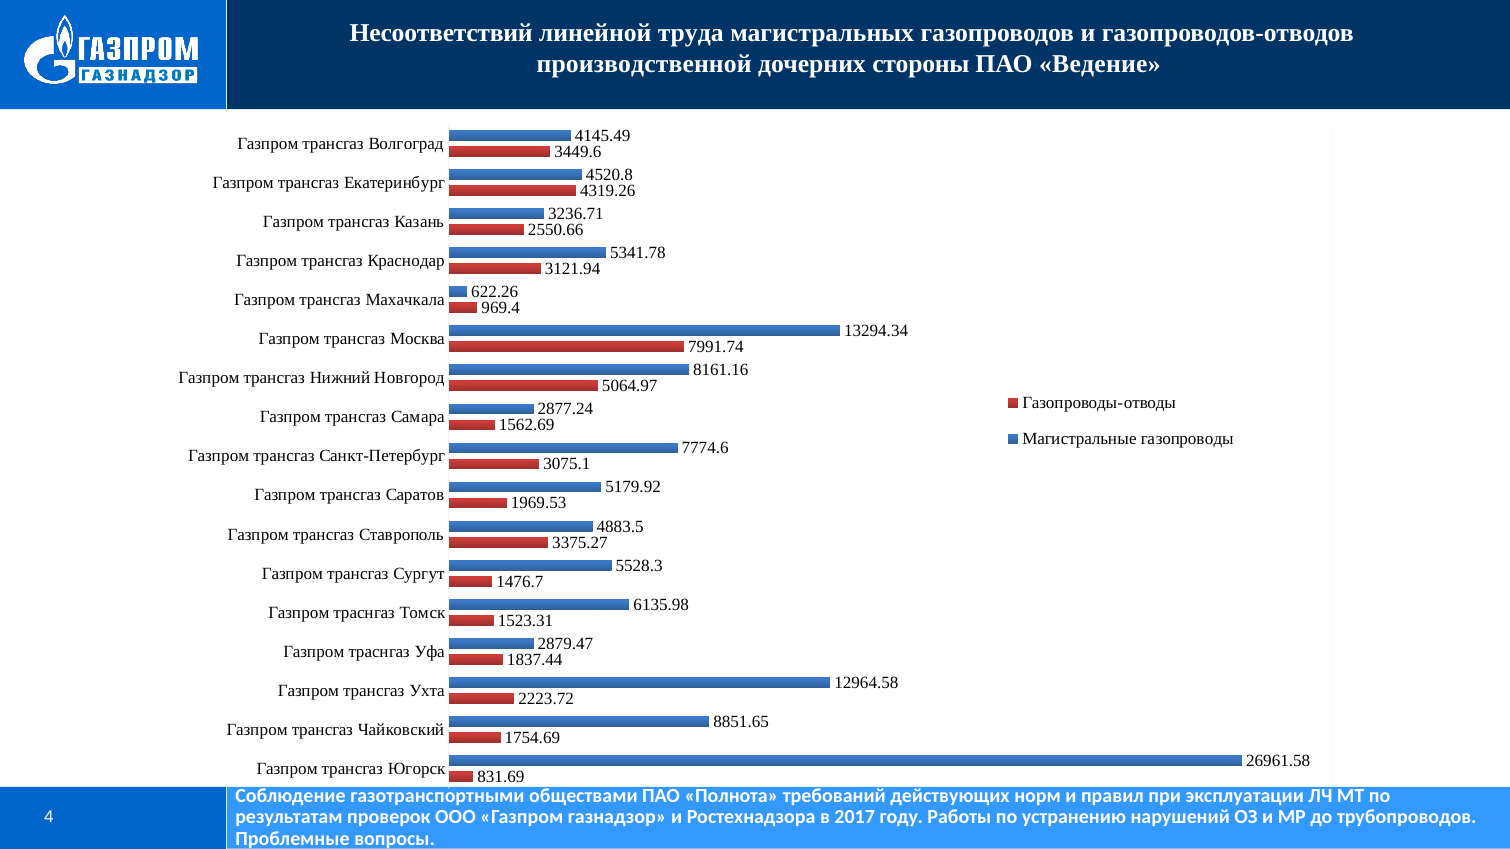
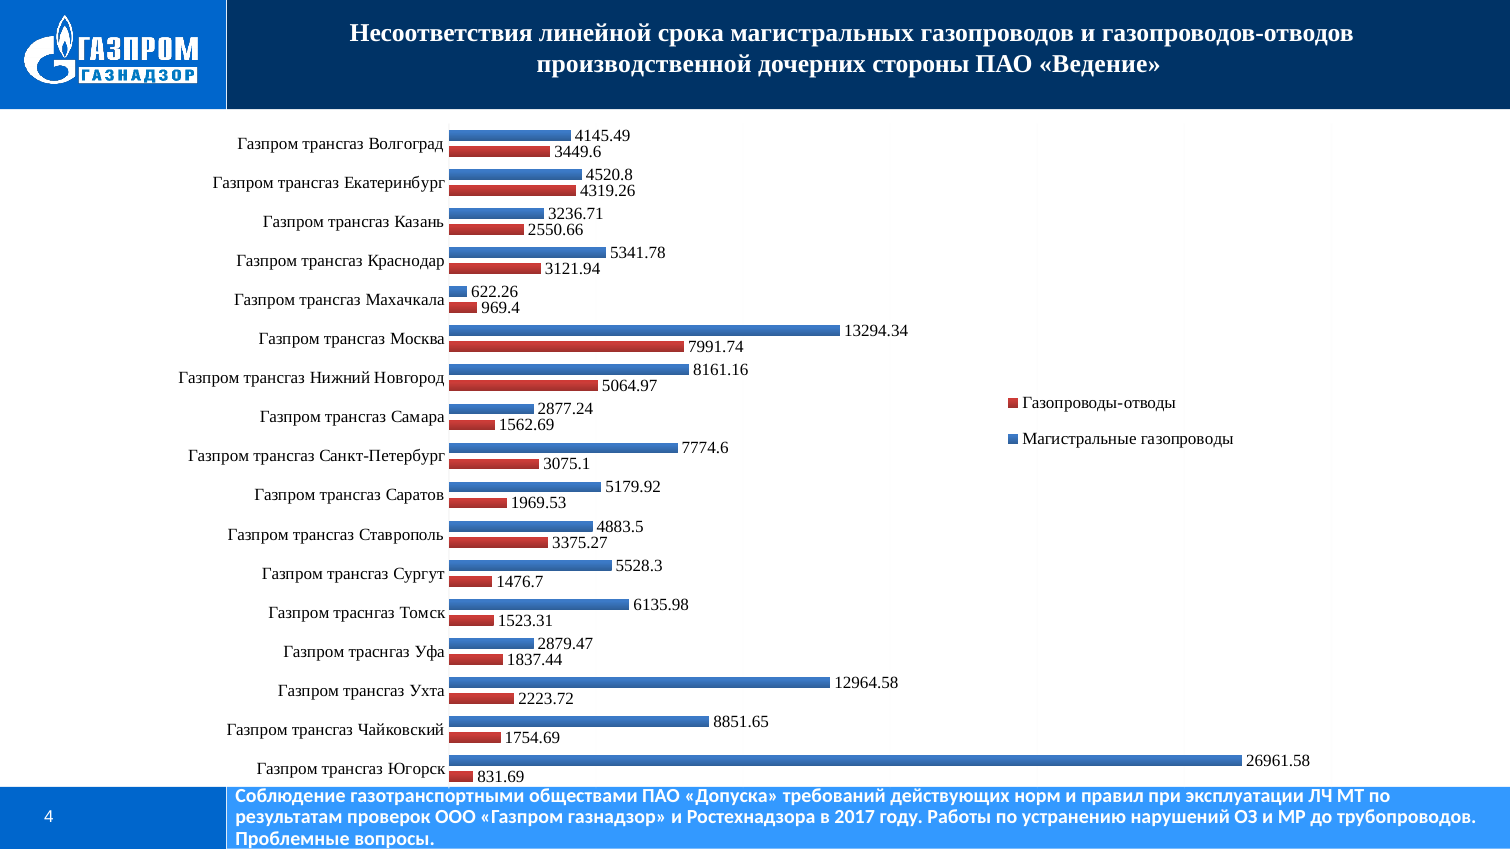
Несоответствий: Несоответствий -> Несоответствия
труда: труда -> срока
Полнота: Полнота -> Допуска
